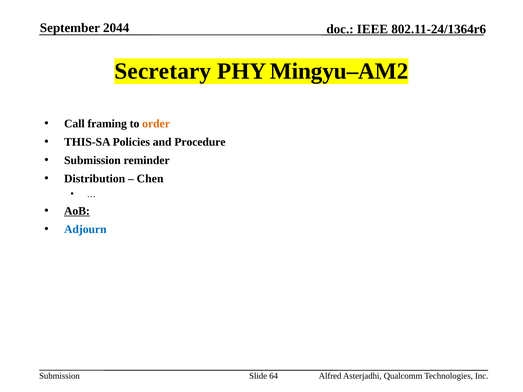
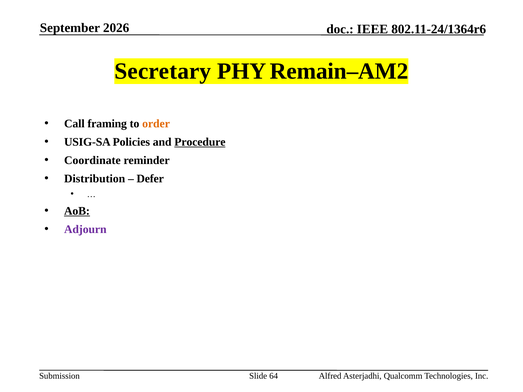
2044: 2044 -> 2026
Mingyu–AM2: Mingyu–AM2 -> Remain–AM2
THIS-SA: THIS-SA -> USIG-SA
Procedure underline: none -> present
Submission at (92, 160): Submission -> Coordinate
Chen: Chen -> Defer
Adjourn colour: blue -> purple
